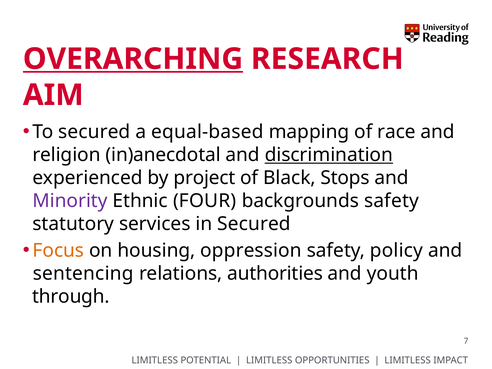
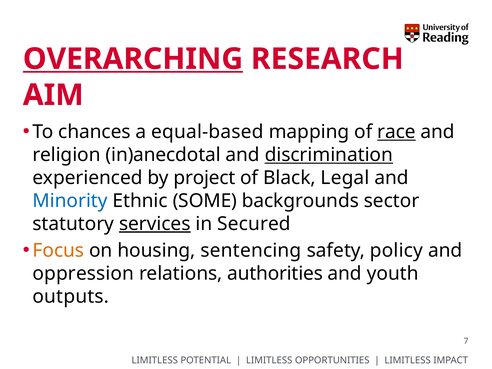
To secured: secured -> chances
race underline: none -> present
Stops: Stops -> Legal
Minority colour: purple -> blue
FOUR: FOUR -> SOME
backgrounds safety: safety -> sector
services underline: none -> present
oppression: oppression -> sentencing
sentencing: sentencing -> oppression
through: through -> outputs
